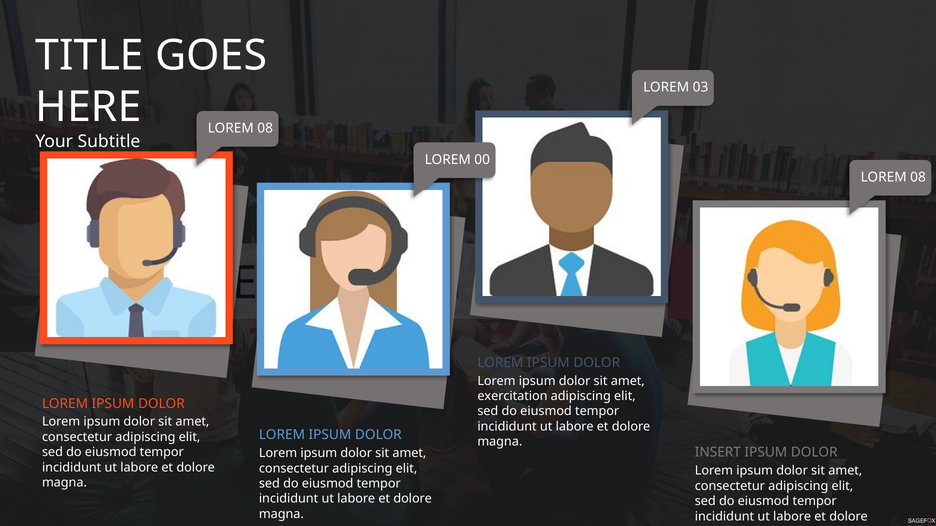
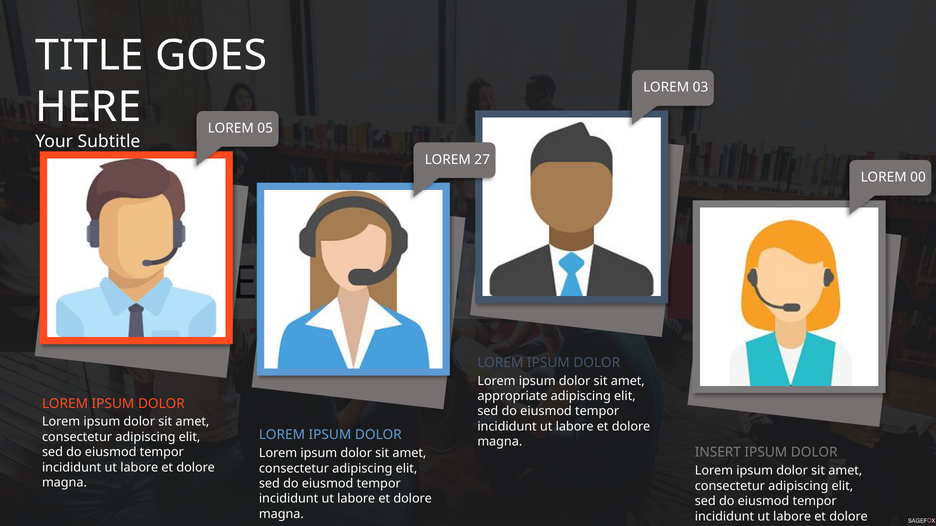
08 at (265, 128): 08 -> 05
00: 00 -> 27
08 at (918, 177): 08 -> 00
exercitation: exercitation -> appropriate
